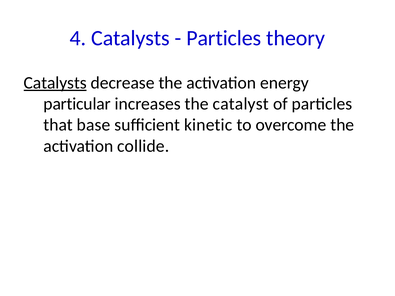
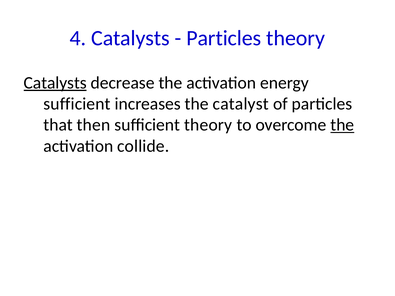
particular at (77, 104): particular -> sufficient
base: base -> then
sufficient kinetic: kinetic -> theory
the at (342, 125) underline: none -> present
